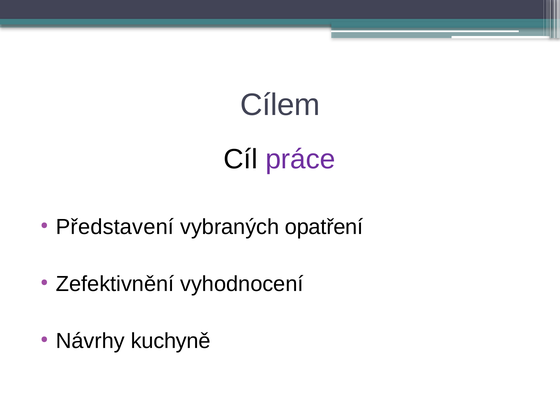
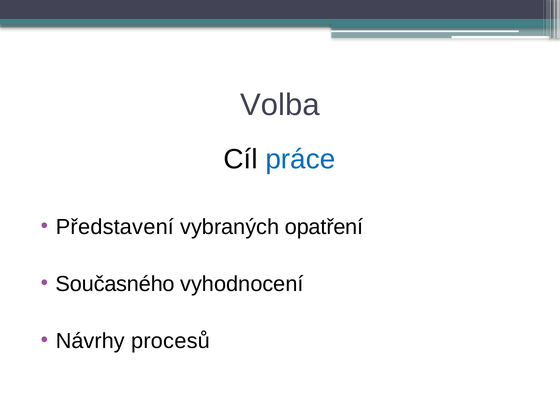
Cílem: Cílem -> Volba
práce colour: purple -> blue
Zefektivnění: Zefektivnění -> Současného
kuchyně: kuchyně -> procesů
